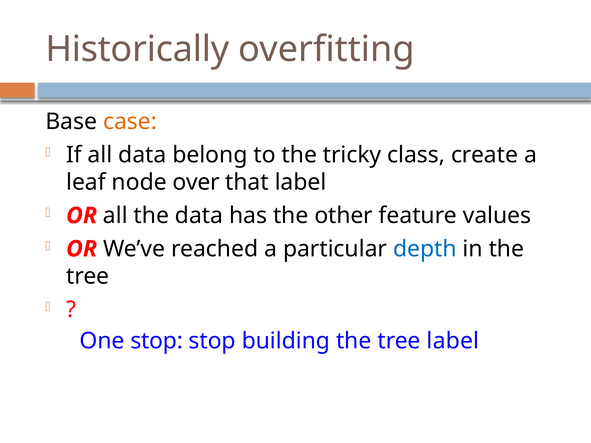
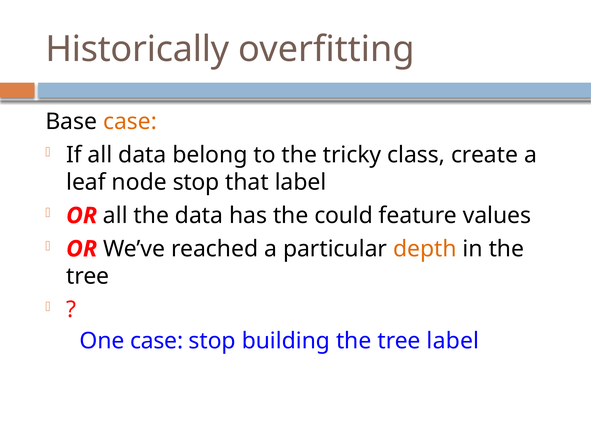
node over: over -> stop
other: other -> could
depth colour: blue -> orange
One stop: stop -> case
